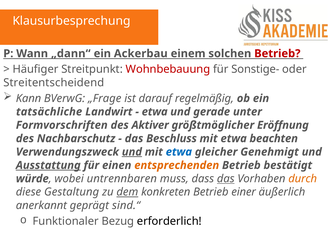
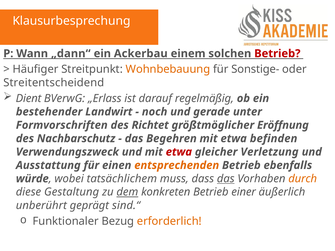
Wohnbebauung colour: red -> orange
Kann: Kann -> Dient
„Frage: „Frage -> „Erlass
tatsächliche: tatsächliche -> bestehender
etwa at (155, 112): etwa -> noch
Aktiver: Aktiver -> Richtet
Beschluss: Beschluss -> Begehren
beachten: beachten -> befinden
und at (132, 152) underline: present -> none
etwa at (179, 152) colour: blue -> red
Genehmigt: Genehmigt -> Verletzung
Ausstattung underline: present -> none
bestätigt: bestätigt -> ebenfalls
untrennbaren: untrennbaren -> tatsächlichem
anerkannt: anerkannt -> unberührt
erforderlich colour: black -> orange
